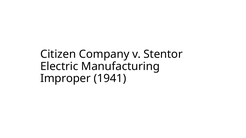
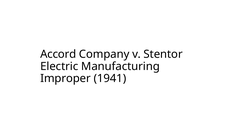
Citizen: Citizen -> Accord
